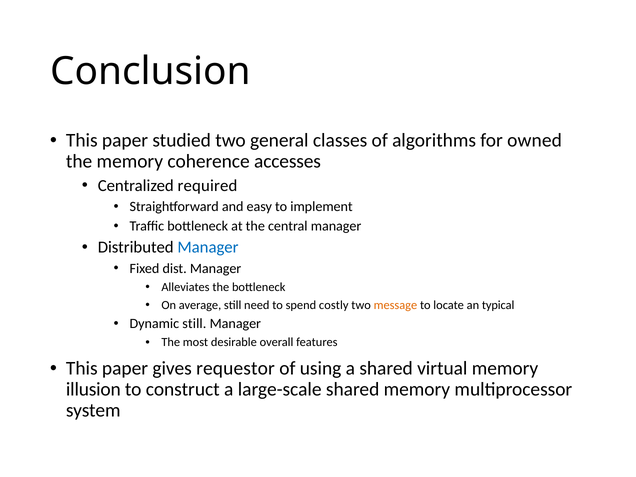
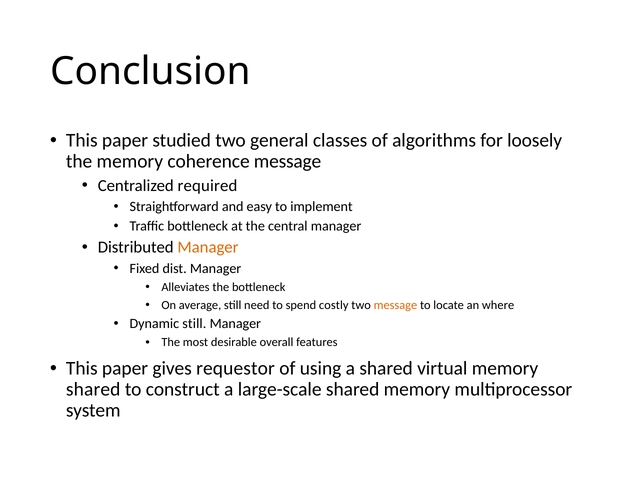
owned: owned -> loosely
coherence accesses: accesses -> message
Manager at (208, 247) colour: blue -> orange
typical: typical -> where
illusion at (93, 389): illusion -> shared
